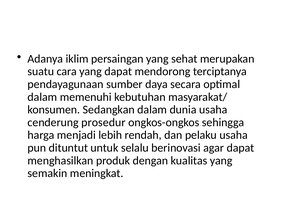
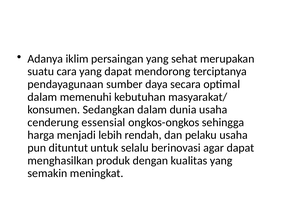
prosedur: prosedur -> essensial
